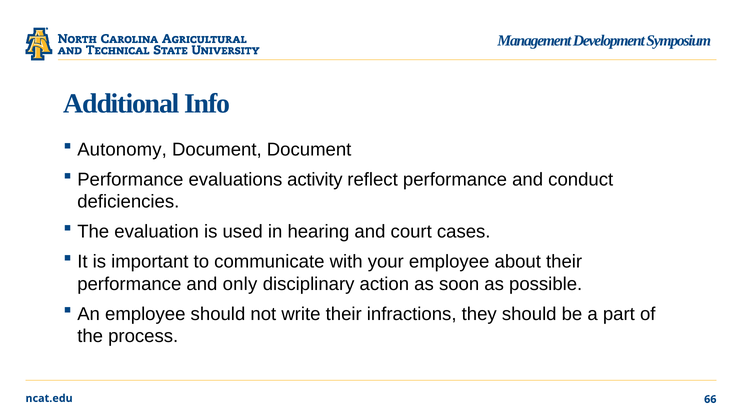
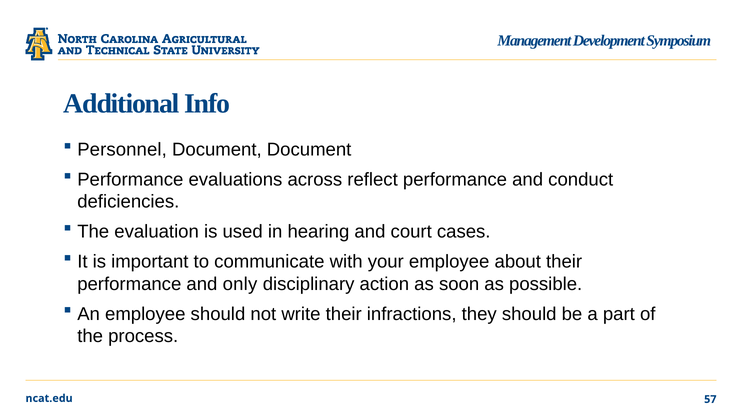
Autonomy: Autonomy -> Personnel
activity: activity -> across
66: 66 -> 57
